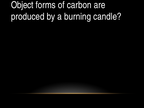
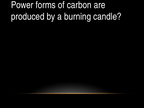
Object: Object -> Power
